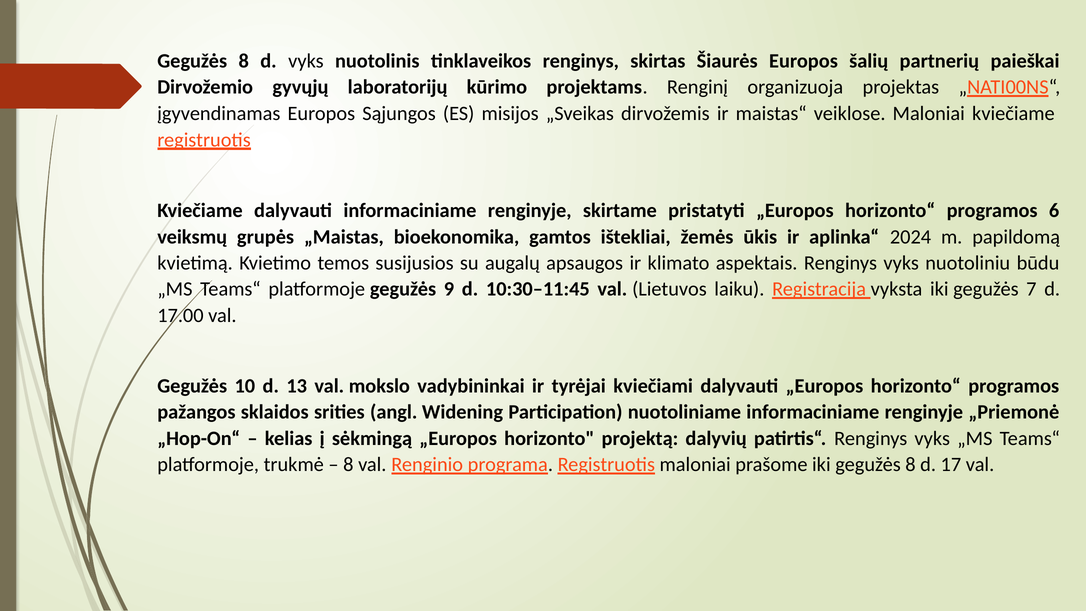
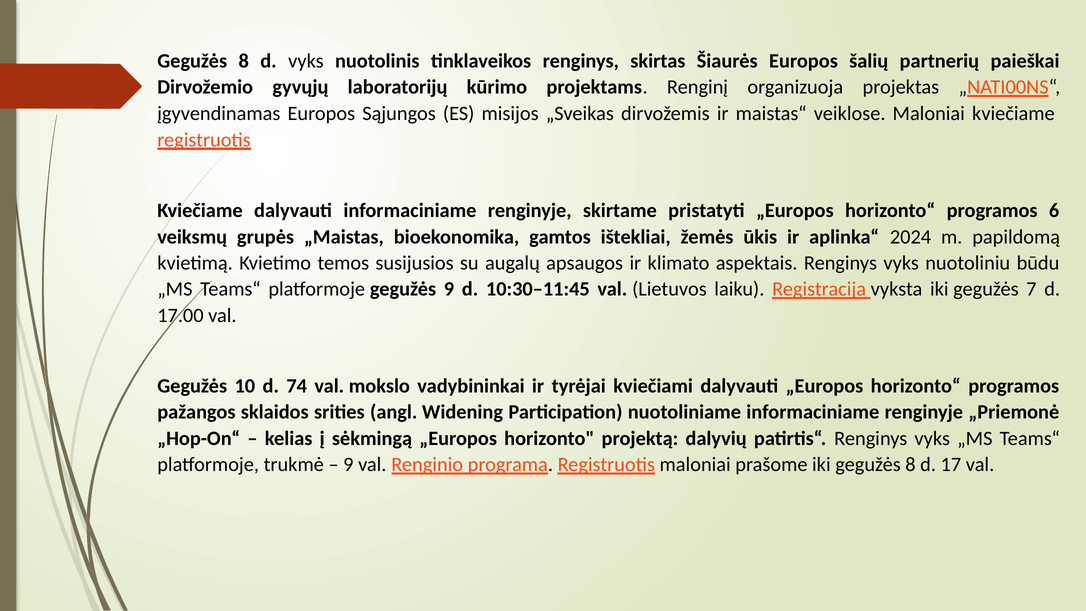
13: 13 -> 74
8 at (348, 464): 8 -> 9
